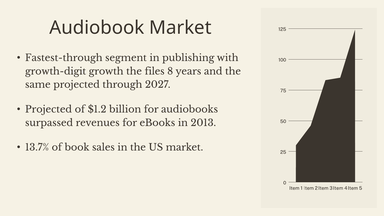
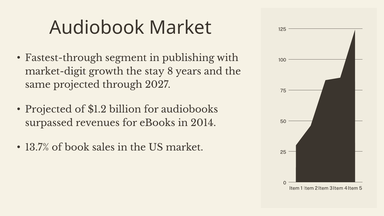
growth-digit: growth-digit -> market-digit
files: files -> stay
2013: 2013 -> 2014
